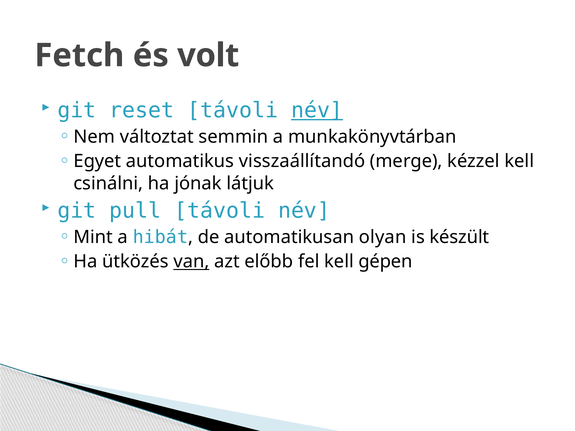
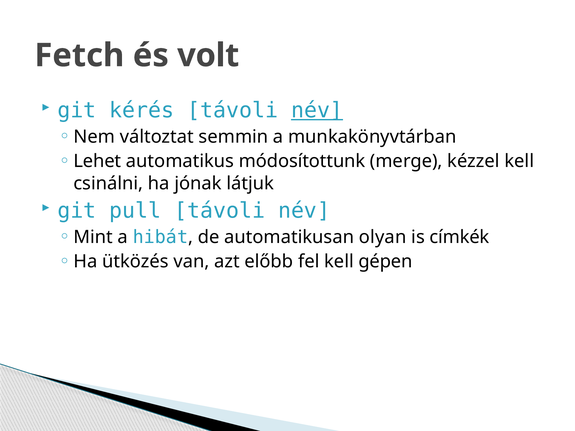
reset: reset -> kérés
Egyet: Egyet -> Lehet
visszaállítandó: visszaállítandó -> módosítottunk
készült: készült -> címkék
van underline: present -> none
